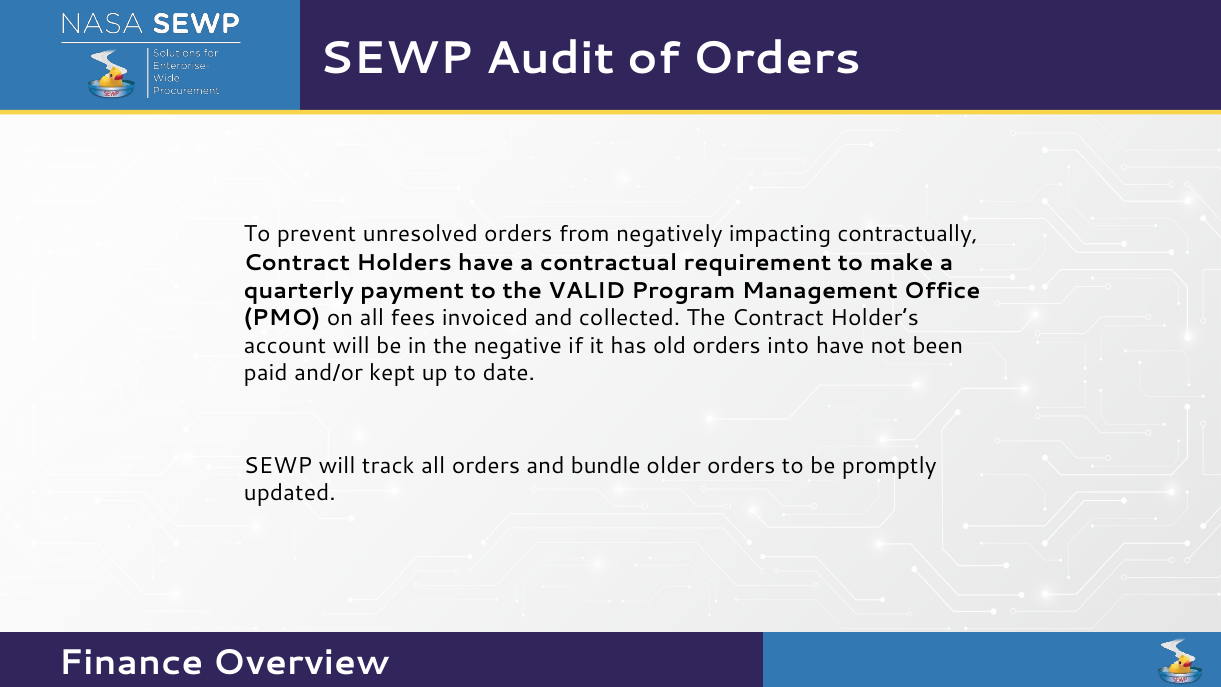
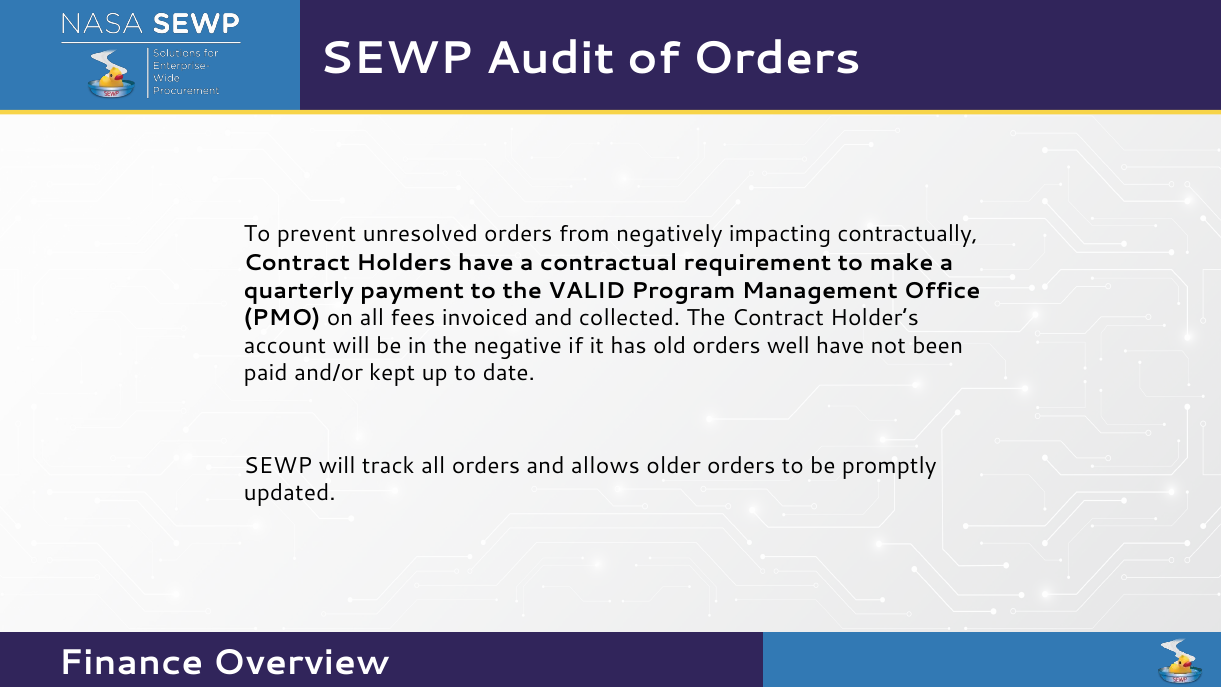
into: into -> well
bundle: bundle -> allows
